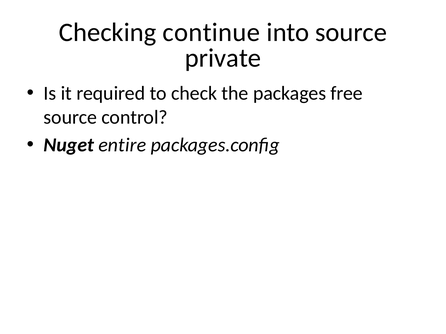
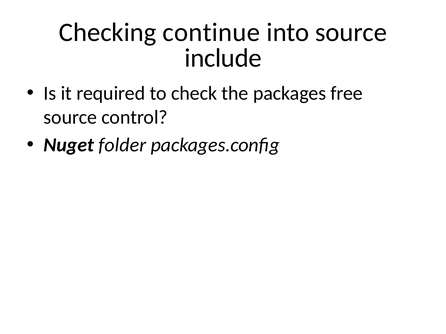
private: private -> include
entire: entire -> folder
